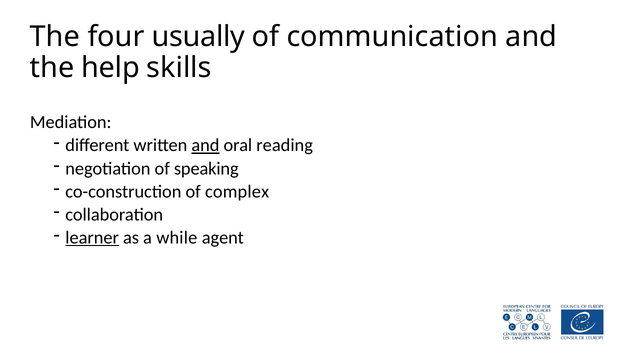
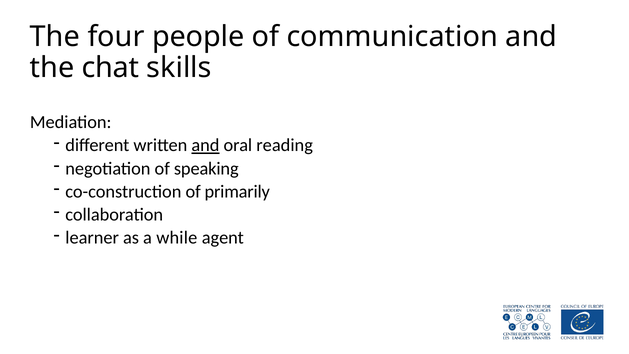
usually: usually -> people
help: help -> chat
complex: complex -> primarily
learner underline: present -> none
